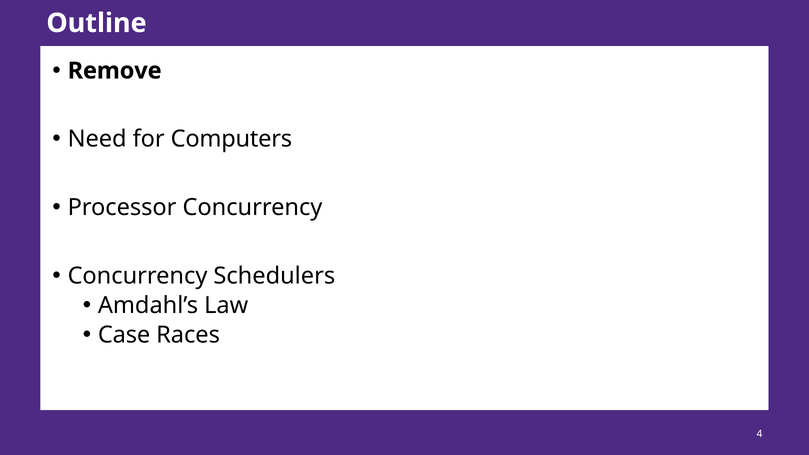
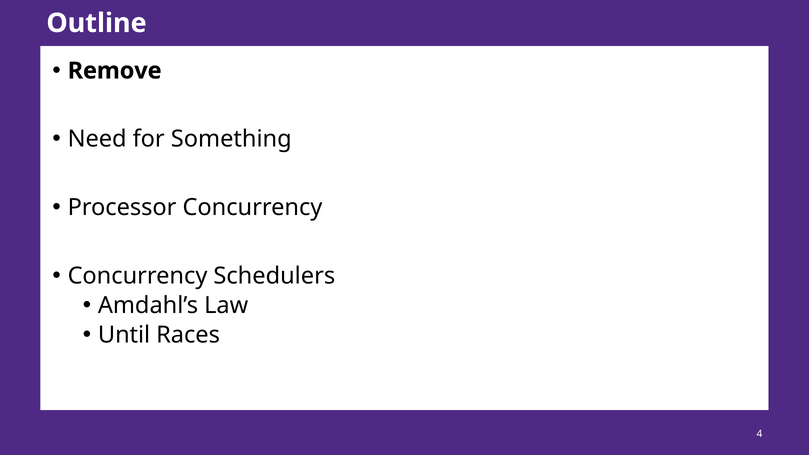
Computers: Computers -> Something
Case: Case -> Until
